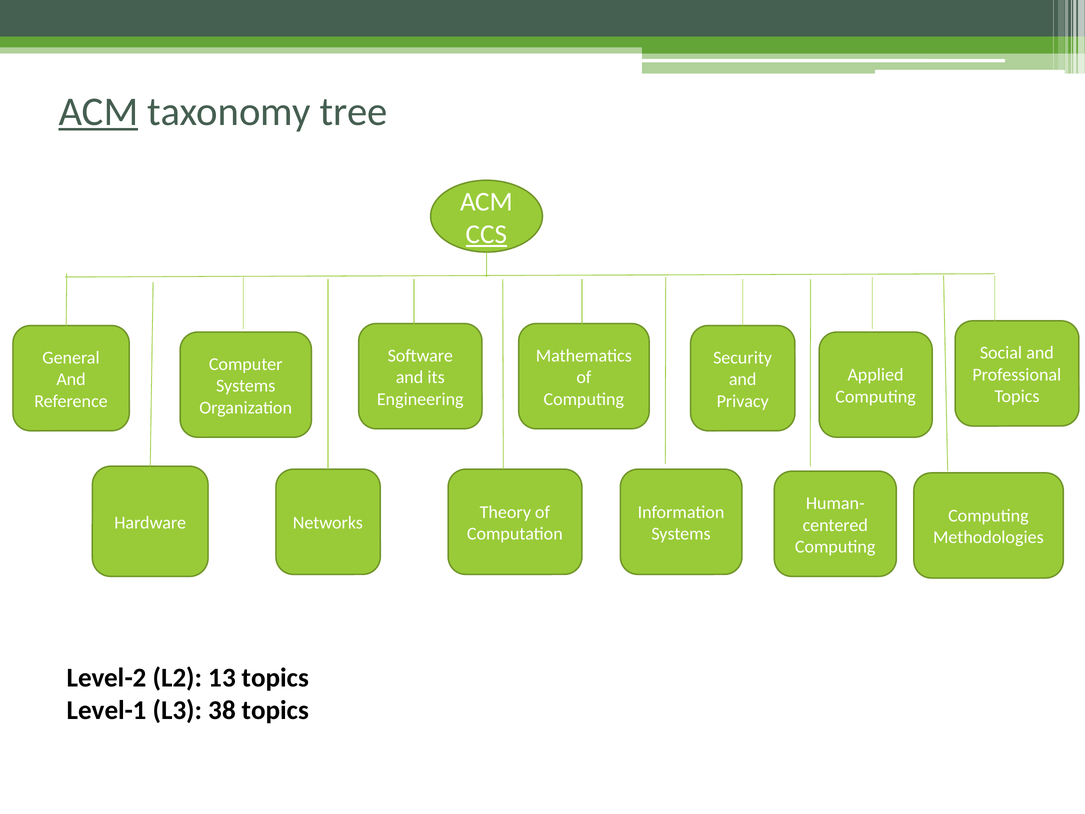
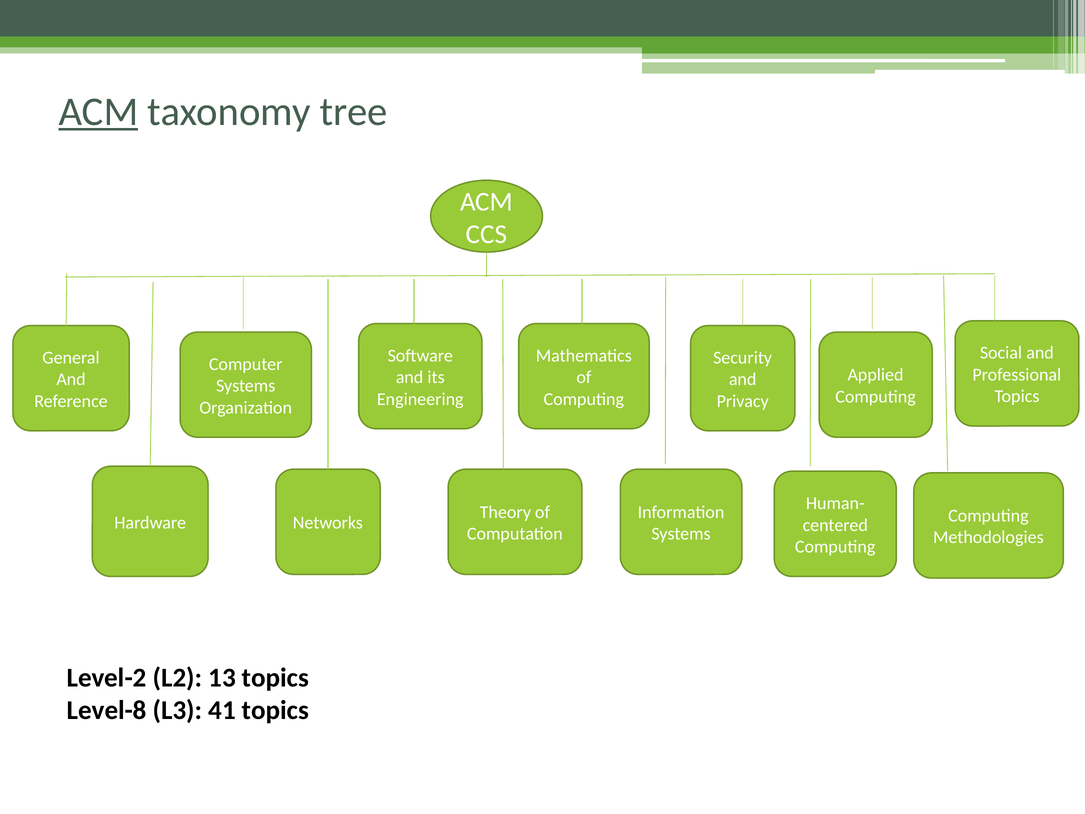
CCS underline: present -> none
Level-1: Level-1 -> Level-8
38: 38 -> 41
